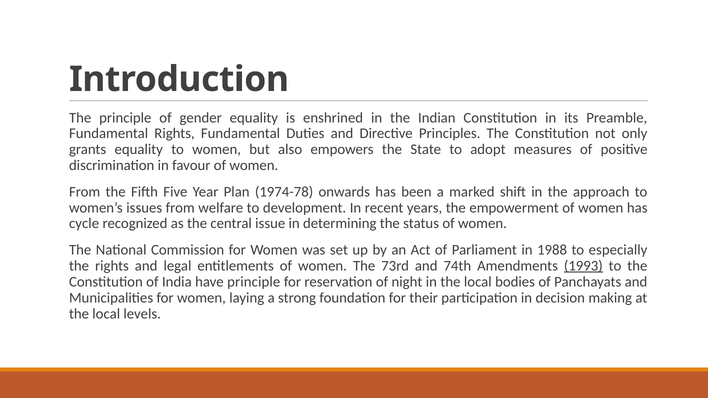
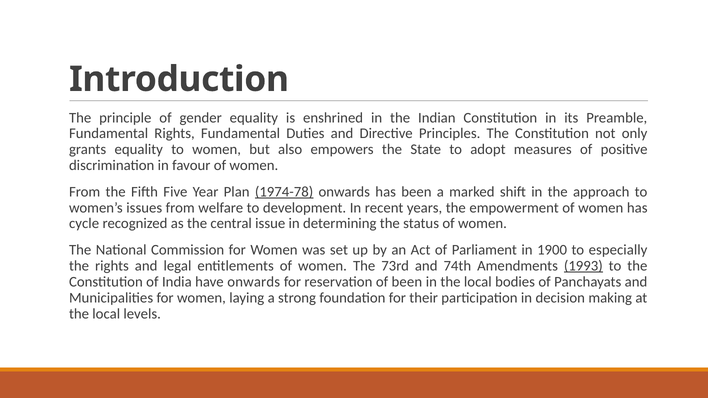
1974-78 underline: none -> present
1988: 1988 -> 1900
have principle: principle -> onwards
of night: night -> been
